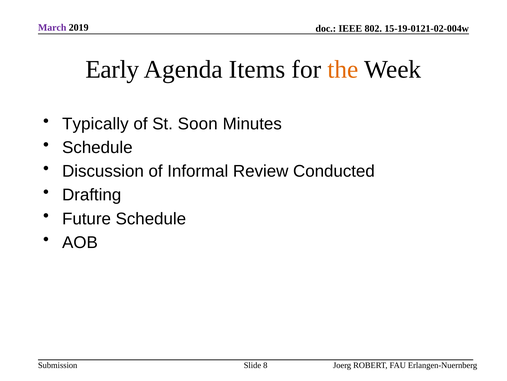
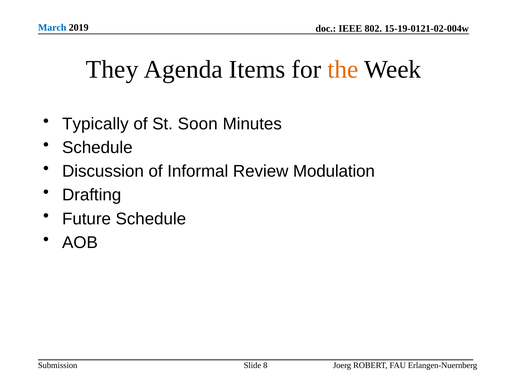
March colour: purple -> blue
Early: Early -> They
Conducted: Conducted -> Modulation
